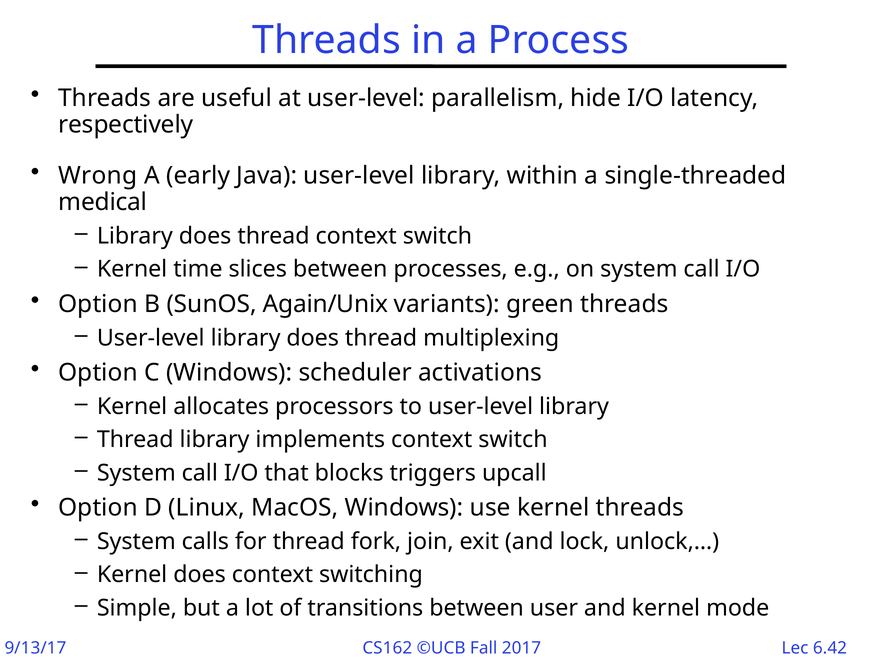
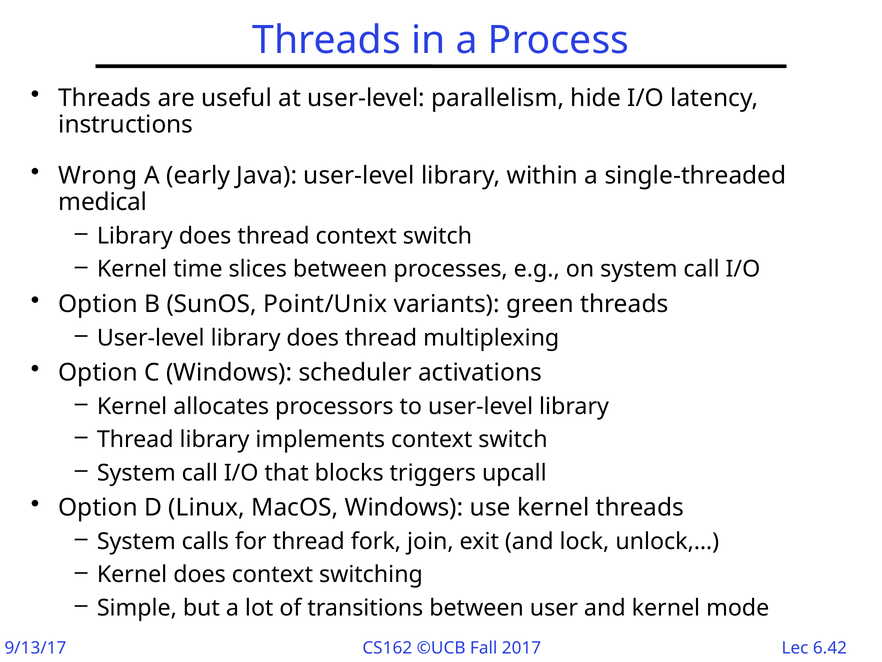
respectively: respectively -> instructions
Again/Unix: Again/Unix -> Point/Unix
